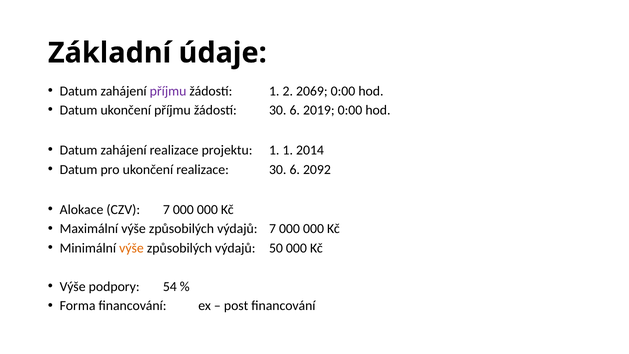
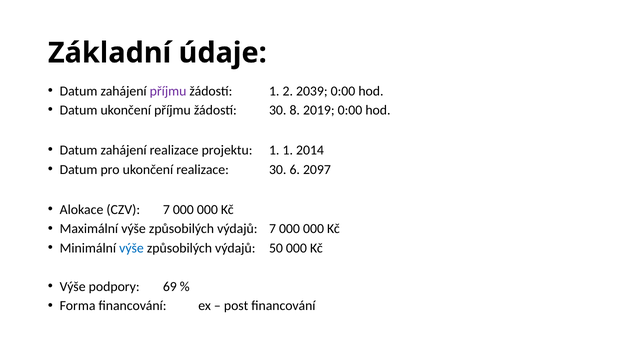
2069: 2069 -> 2039
žádostí 30 6: 6 -> 8
2092: 2092 -> 2097
výše at (132, 248) colour: orange -> blue
54: 54 -> 69
